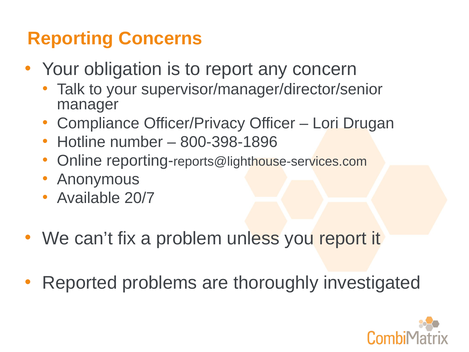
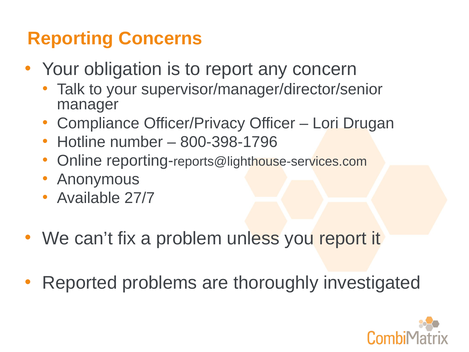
800-398-1896: 800-398-1896 -> 800-398-1796
20/7: 20/7 -> 27/7
